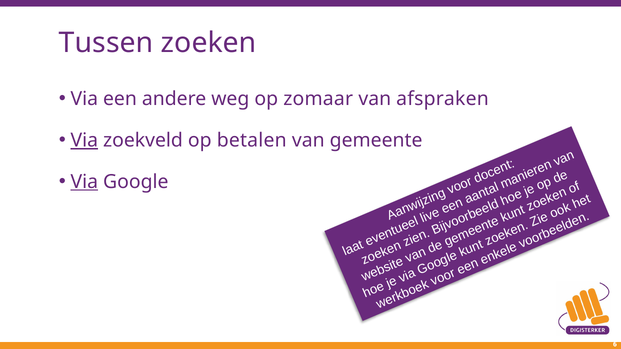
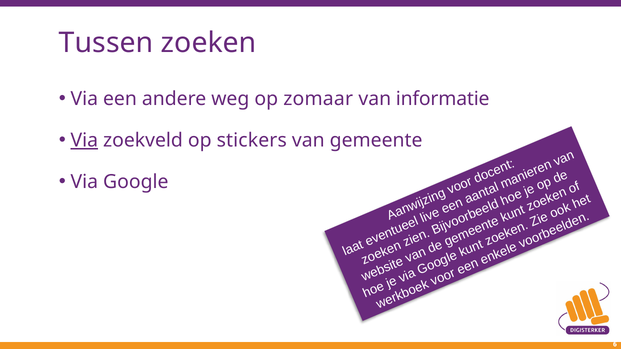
afspraken: afspraken -> informatie
betalen: betalen -> stickers
Via at (84, 182) underline: present -> none
